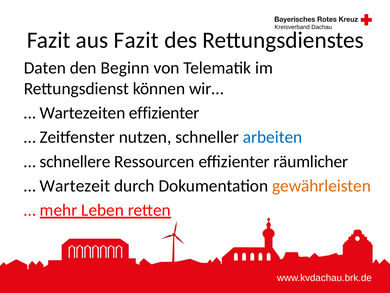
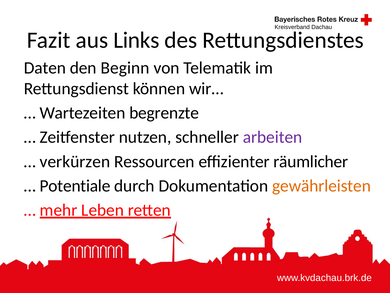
aus Fazit: Fazit -> Links
Wartezeiten effizienter: effizienter -> begrenzte
arbeiten colour: blue -> purple
schnellere: schnellere -> verkürzen
Wartezeit: Wartezeit -> Potentiale
